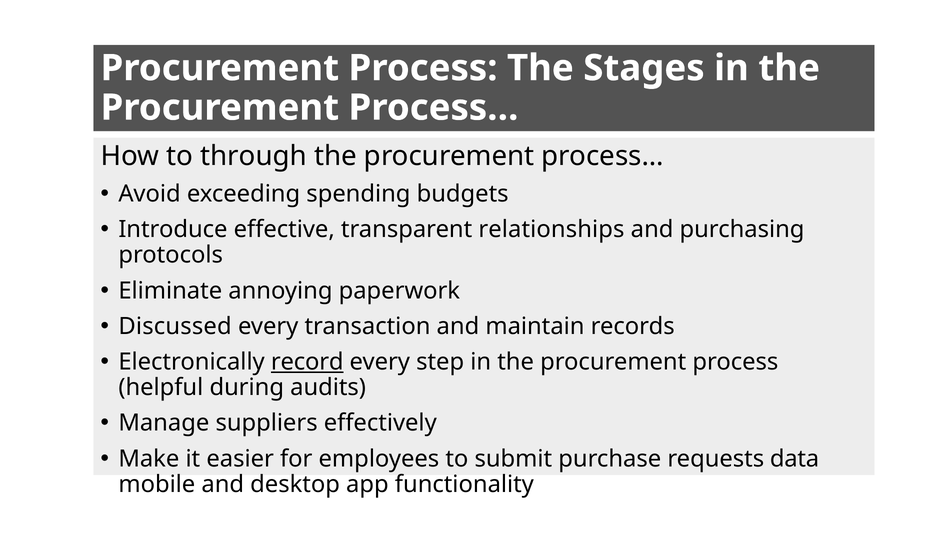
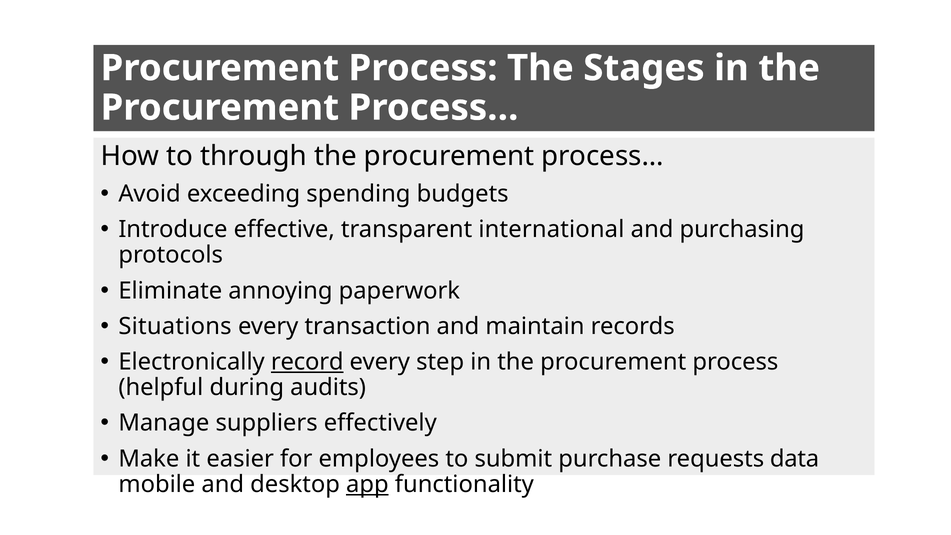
relationships: relationships -> international
Discussed: Discussed -> Situations
app underline: none -> present
